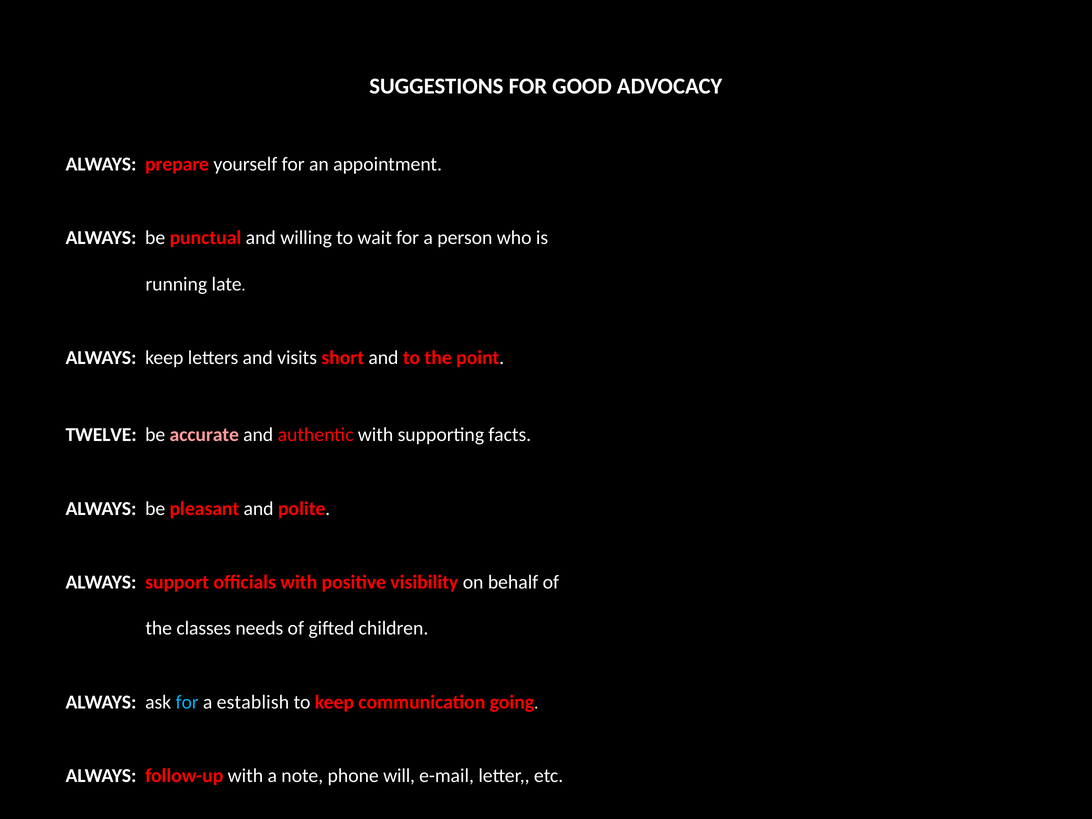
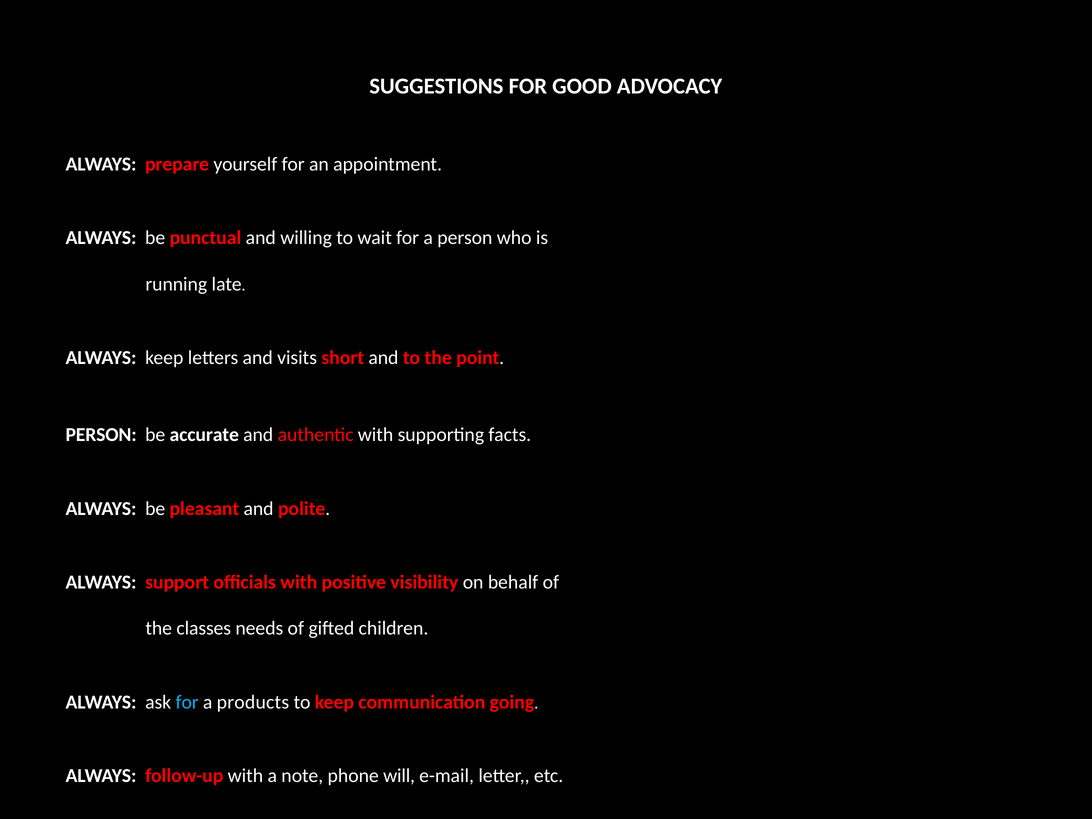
TWELVE at (101, 435): TWELVE -> PERSON
accurate colour: pink -> white
establish: establish -> products
